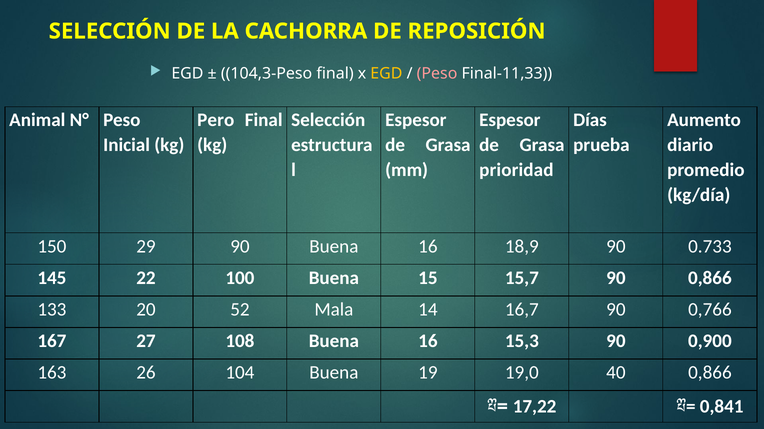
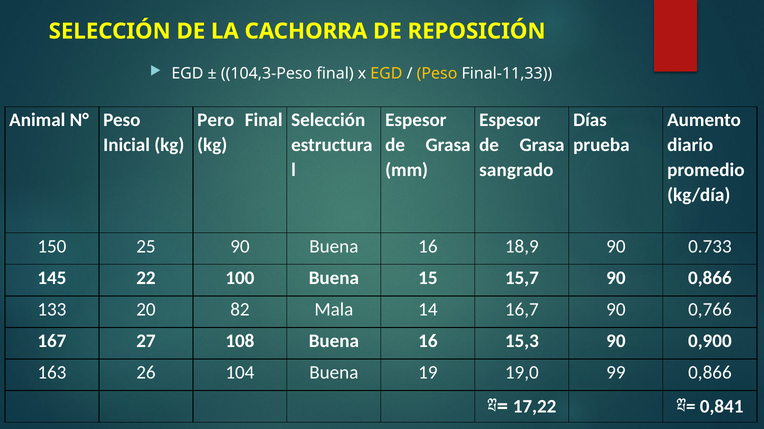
Peso at (437, 74) colour: pink -> yellow
prioridad: prioridad -> sangrado
29: 29 -> 25
52: 52 -> 82
40: 40 -> 99
